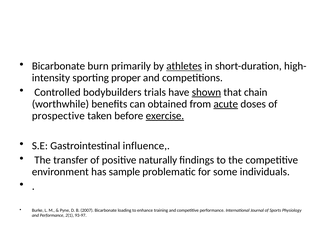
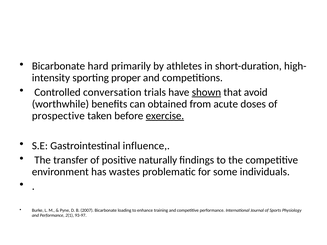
burn: burn -> hard
athletes underline: present -> none
bodybuilders: bodybuilders -> conversation
chain: chain -> avoid
acute underline: present -> none
sample: sample -> wastes
